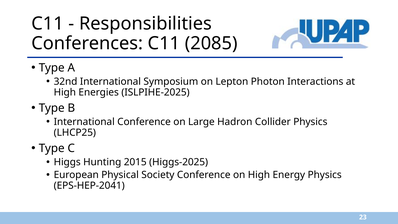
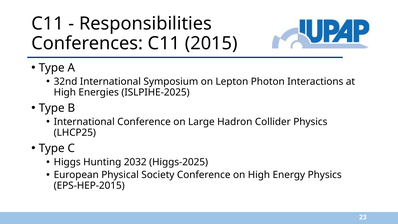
2085: 2085 -> 2015
2015: 2015 -> 2032
EPS-HEP-2041: EPS-HEP-2041 -> EPS-HEP-2015
